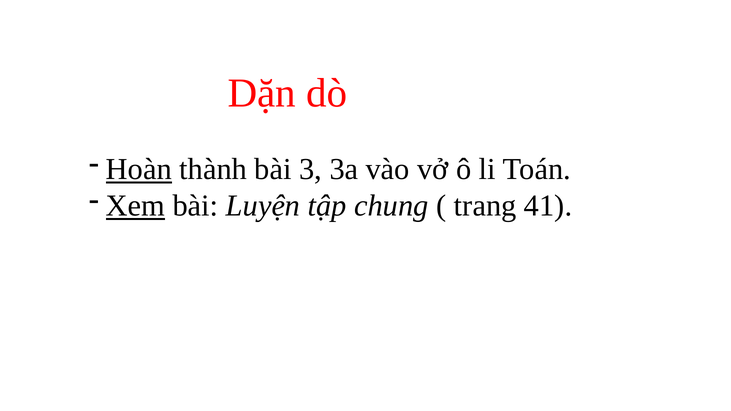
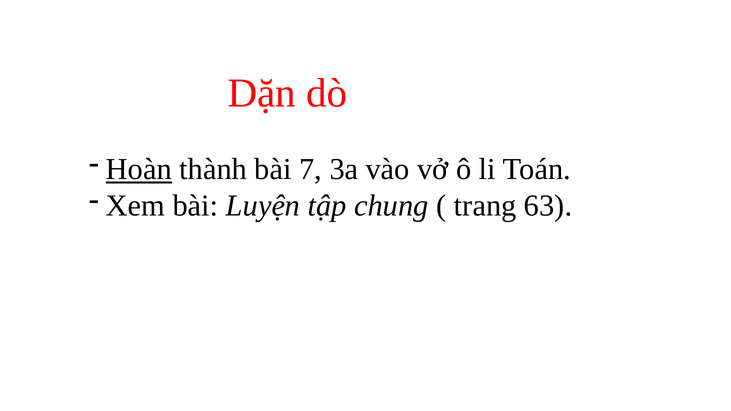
3: 3 -> 7
Xem underline: present -> none
41: 41 -> 63
